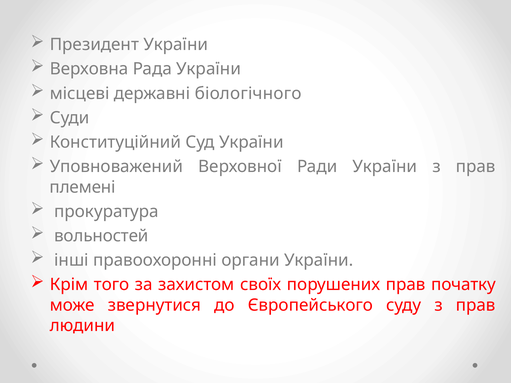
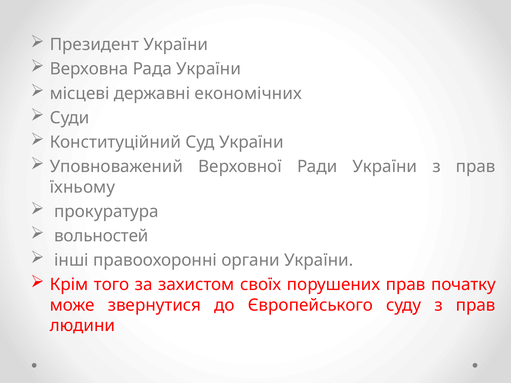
біологічного: біологічного -> економічних
племені: племені -> їхньому
